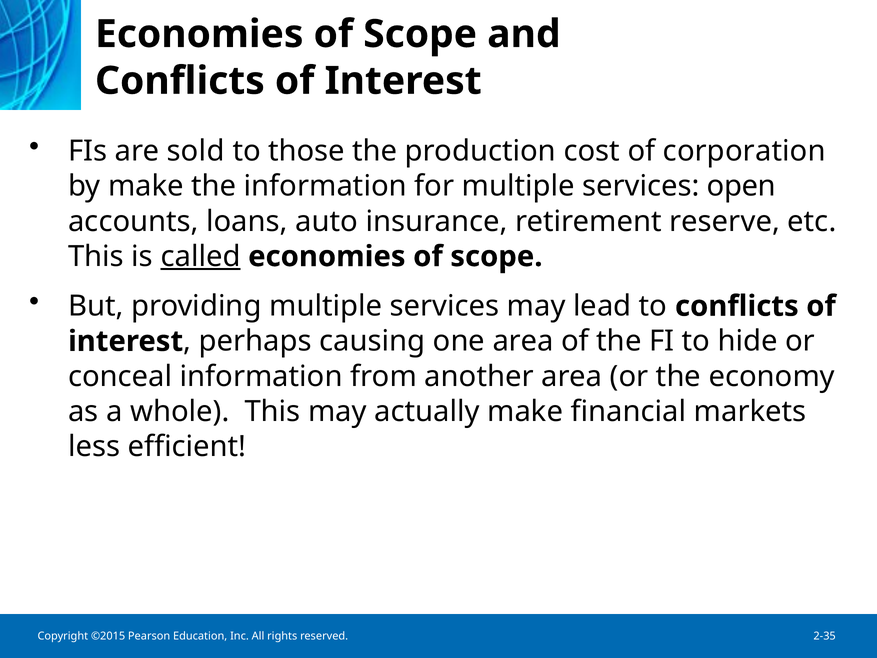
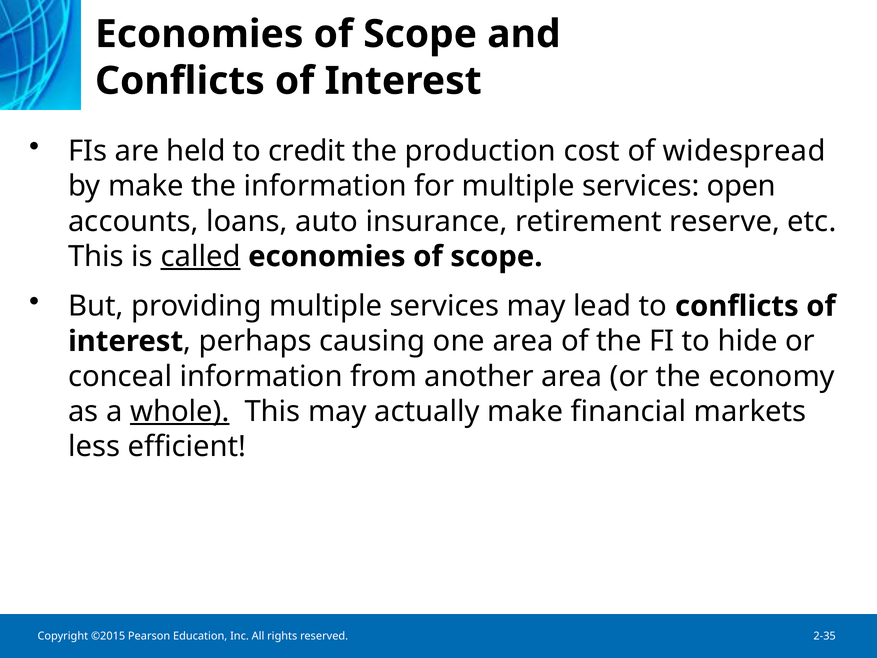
sold: sold -> held
those: those -> credit
corporation: corporation -> widespread
whole underline: none -> present
